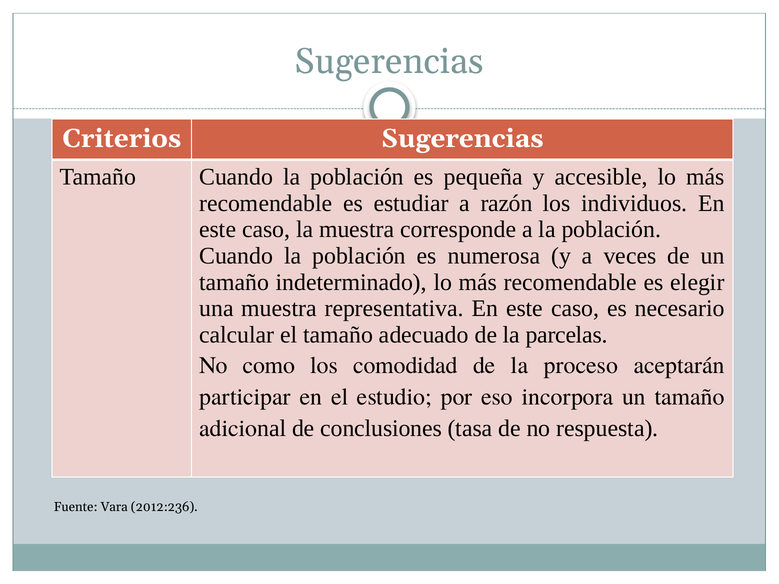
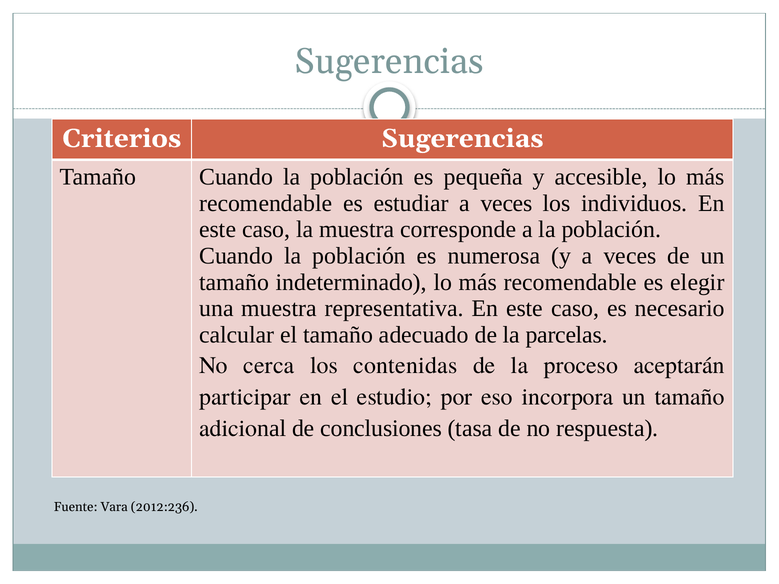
estudiar a razón: razón -> veces
como: como -> cerca
comodidad: comodidad -> contenidas
